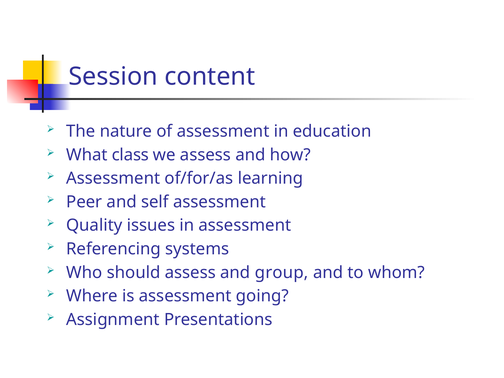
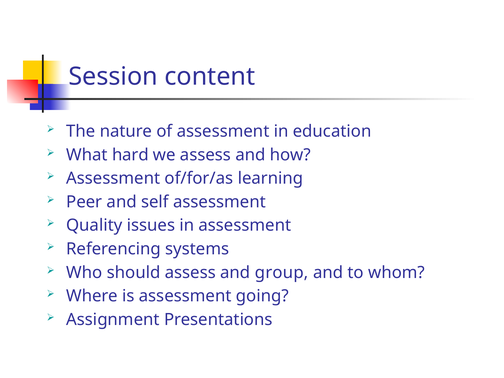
class: class -> hard
